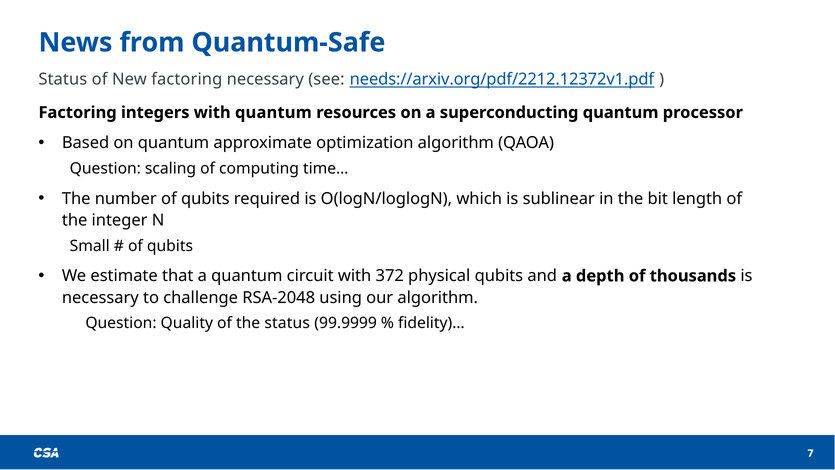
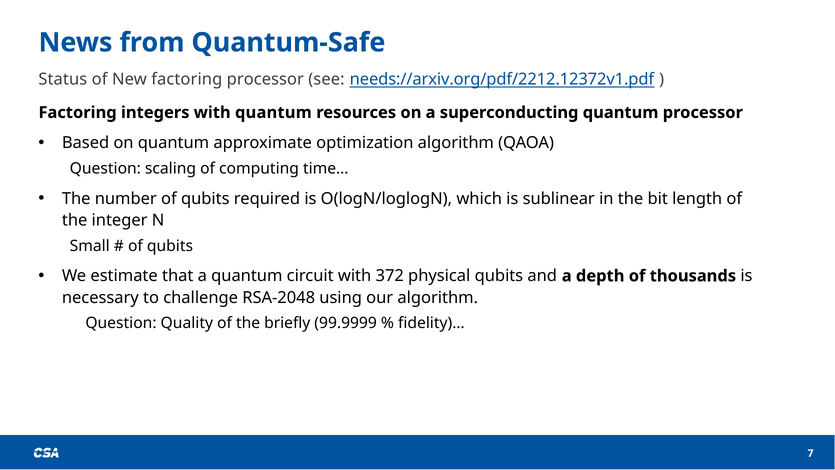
factoring necessary: necessary -> processor
the status: status -> briefly
